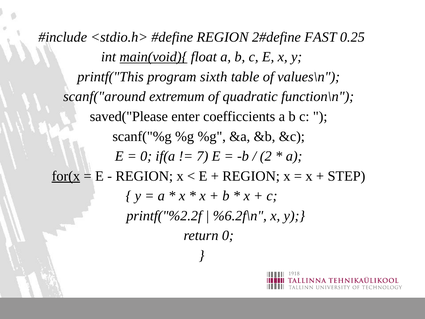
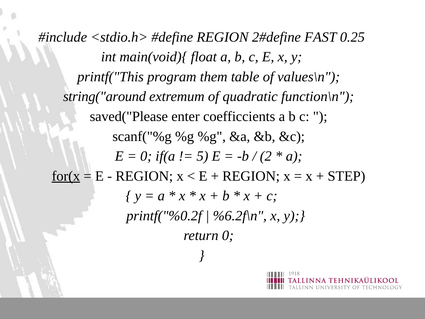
main(void){ underline: present -> none
sixth: sixth -> them
scanf("around: scanf("around -> string("around
7: 7 -> 5
printf("%2.2f: printf("%2.2f -> printf("%0.2f
